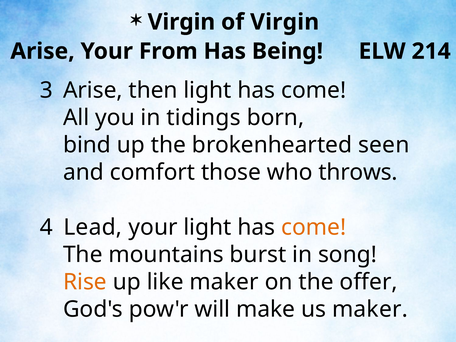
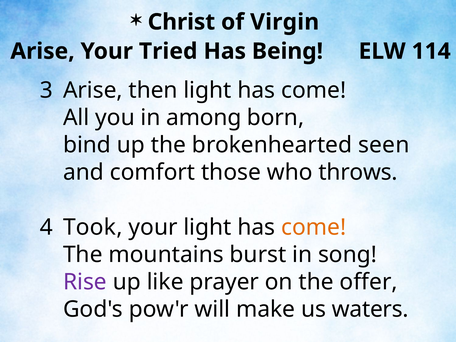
Virgin at (181, 22): Virgin -> Christ
From: From -> Tried
214: 214 -> 114
tidings: tidings -> among
Lead: Lead -> Took
Rise colour: orange -> purple
like maker: maker -> prayer
us maker: maker -> waters
